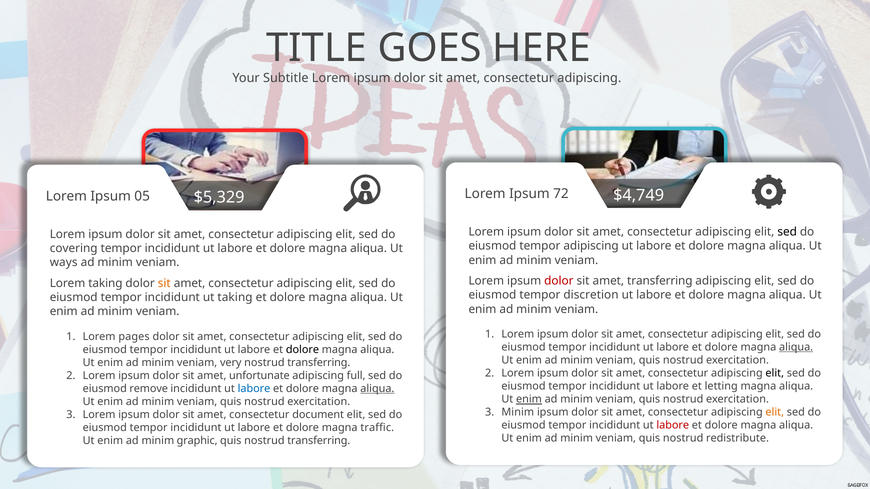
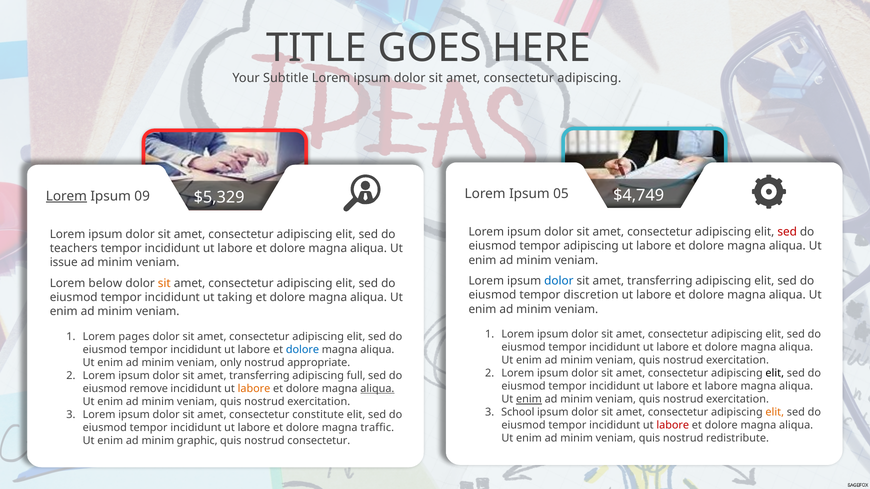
72: 72 -> 05
Lorem at (66, 196) underline: none -> present
05: 05 -> 09
sed at (787, 232) colour: black -> red
covering: covering -> teachers
ways: ways -> issue
dolor at (559, 281) colour: red -> blue
Lorem taking: taking -> below
aliqua at (796, 347) underline: present -> none
dolore at (302, 350) colour: black -> blue
very: very -> only
transferring at (319, 363): transferring -> appropriate
unfortunate at (259, 376): unfortunate -> transferring
et letting: letting -> labore
labore at (254, 389) colour: blue -> orange
Minim at (518, 413): Minim -> School
document: document -> constitute
quis nostrud transferring: transferring -> consectetur
